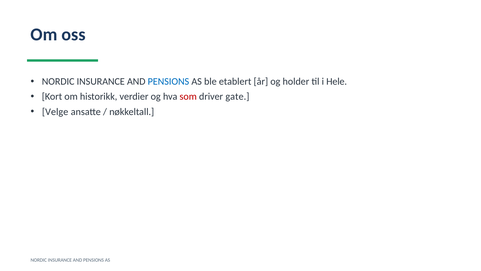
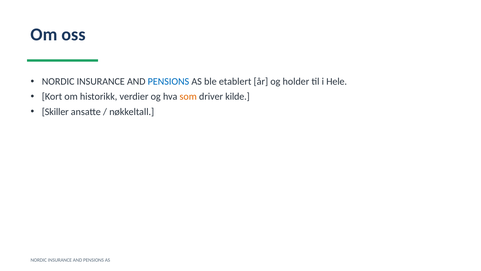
som colour: red -> orange
gate: gate -> kilde
Velge: Velge -> Skiller
